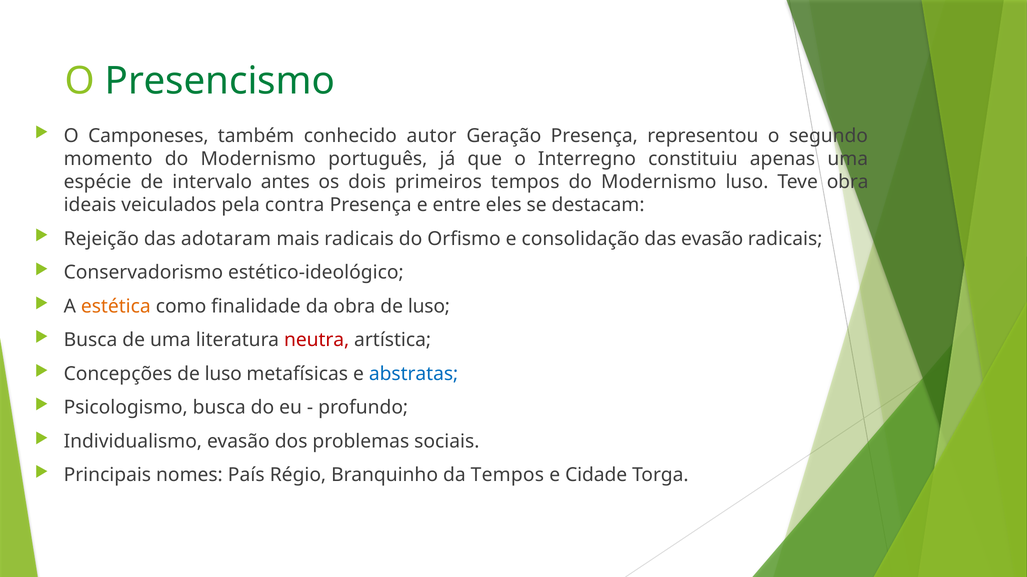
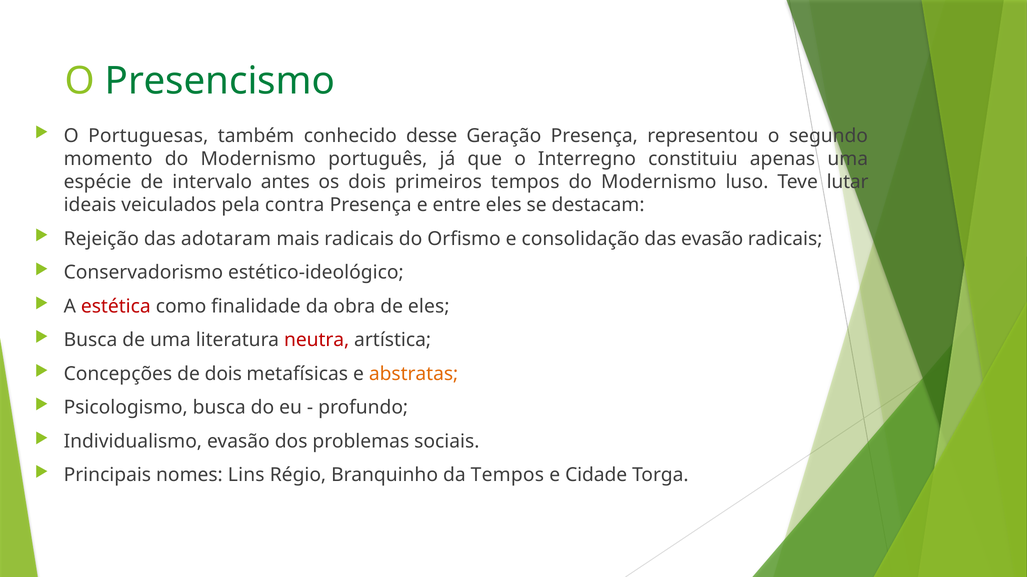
Camponeses: Camponeses -> Portuguesas
autor: autor -> desse
Teve obra: obra -> lutar
estética colour: orange -> red
obra de luso: luso -> eles
Concepções de luso: luso -> dois
abstratas colour: blue -> orange
País: País -> Lins
